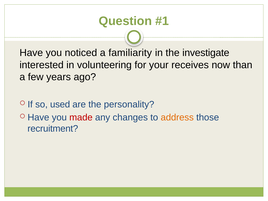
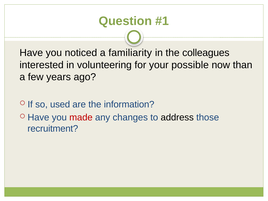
investigate: investigate -> colleagues
receives: receives -> possible
personality: personality -> information
address colour: orange -> black
